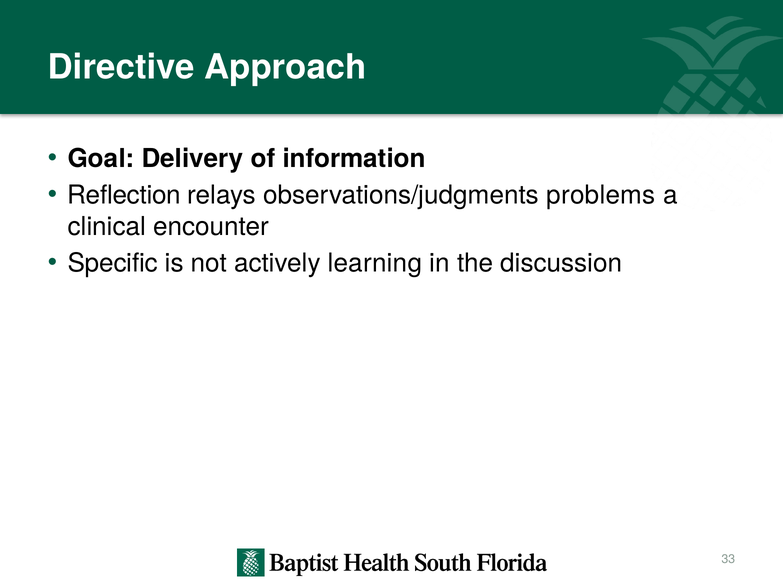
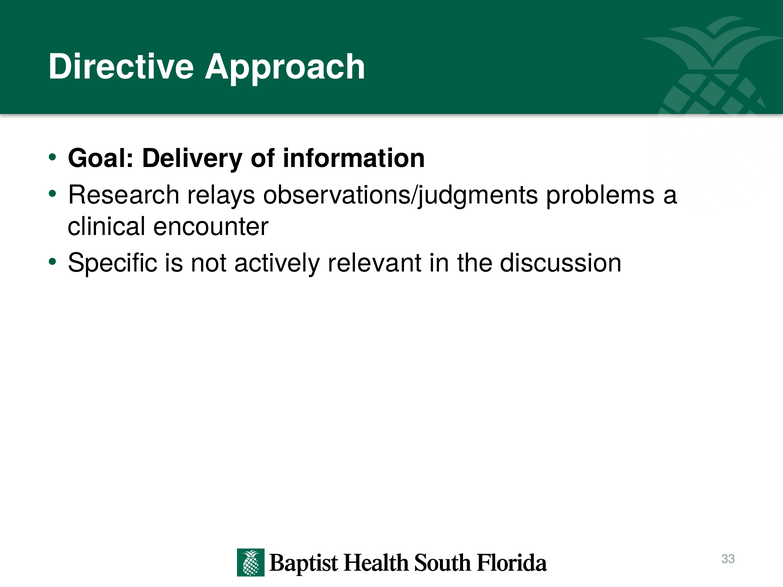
Reflection: Reflection -> Research
learning: learning -> relevant
